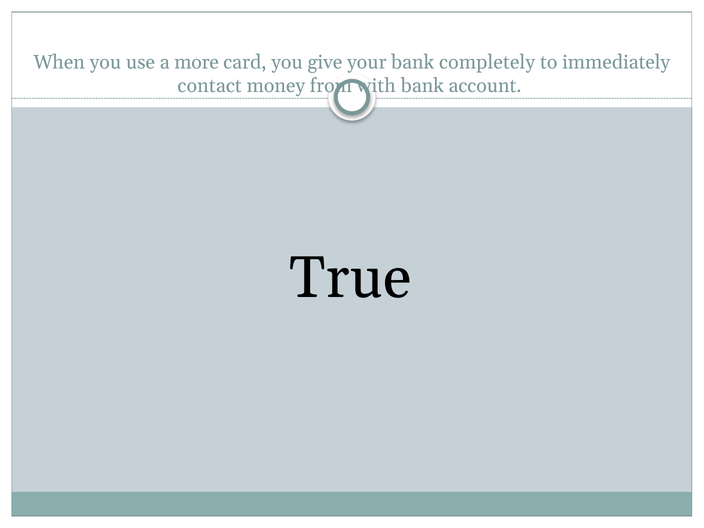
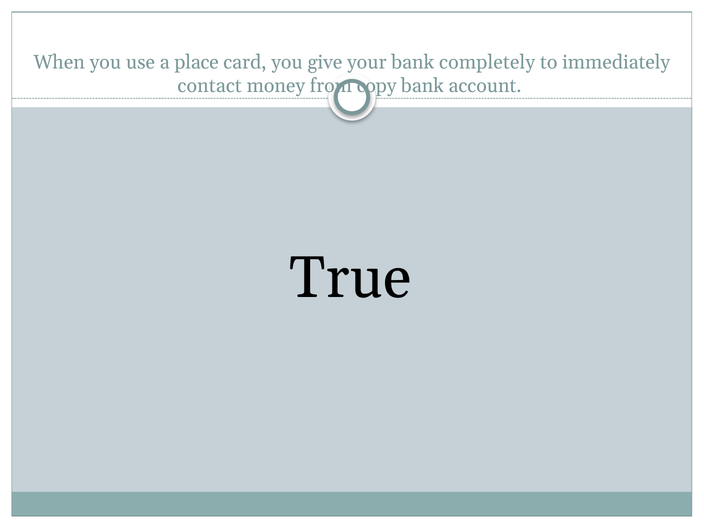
more: more -> place
with: with -> copy
